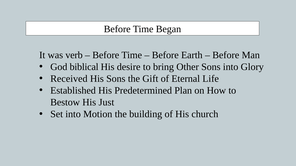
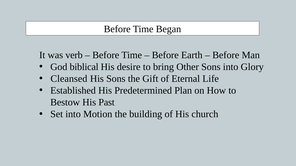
Received: Received -> Cleansed
Just: Just -> Past
